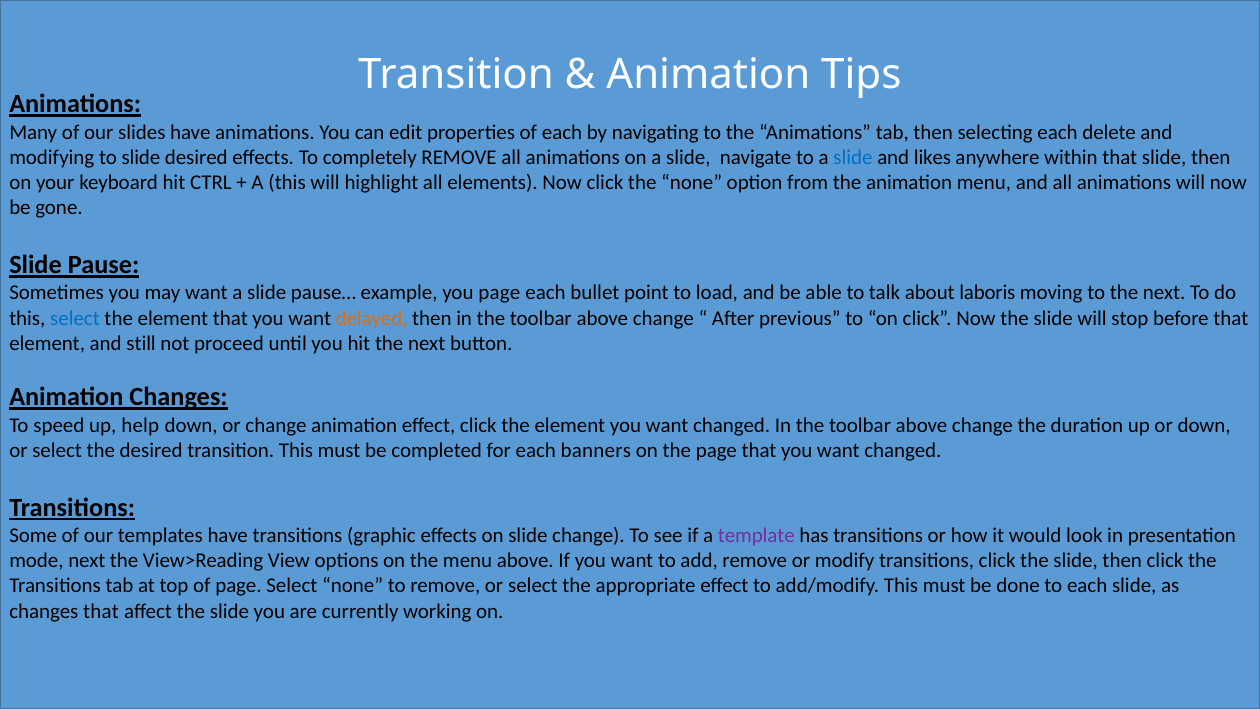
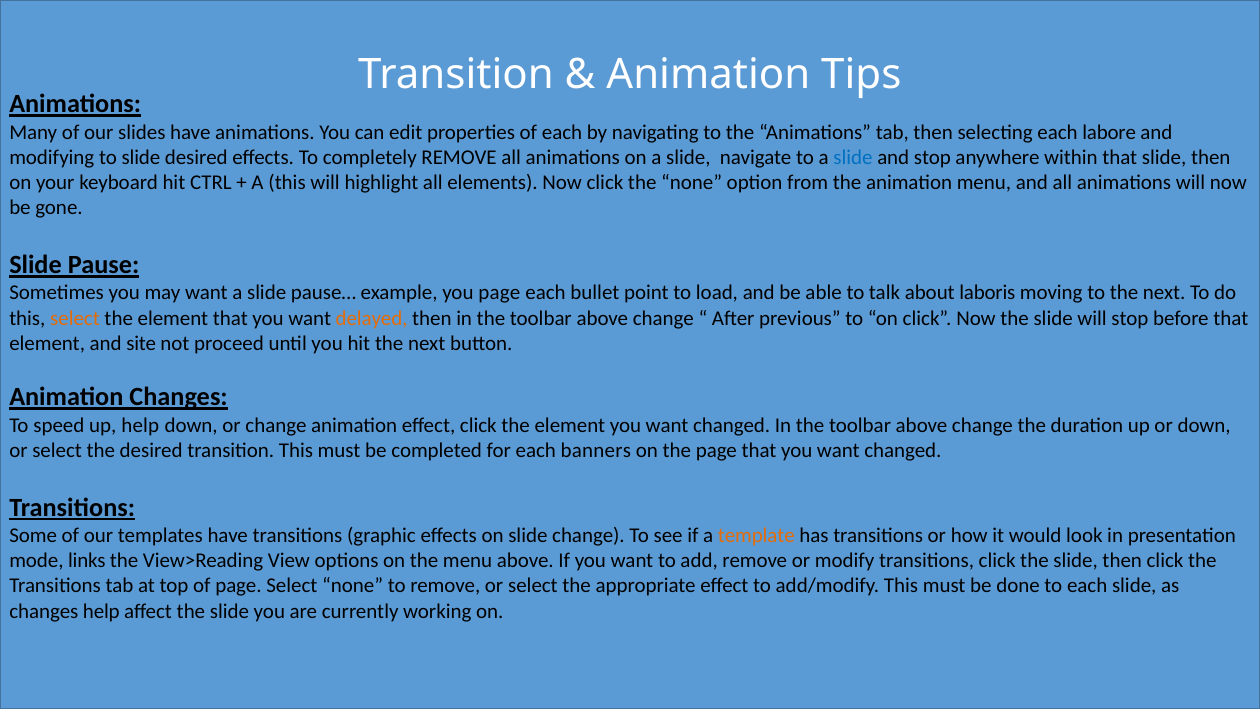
delete: delete -> labore
and likes: likes -> stop
select at (75, 318) colour: blue -> orange
still: still -> site
template colour: purple -> orange
mode next: next -> links
changes that: that -> help
